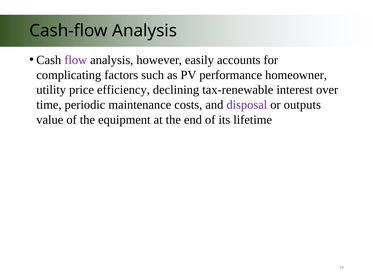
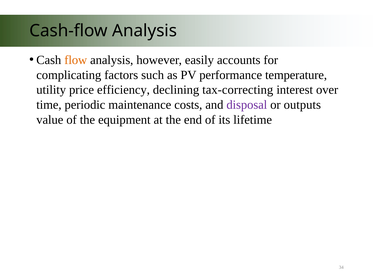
flow colour: purple -> orange
homeowner: homeowner -> temperature
tax-renewable: tax-renewable -> tax-correcting
